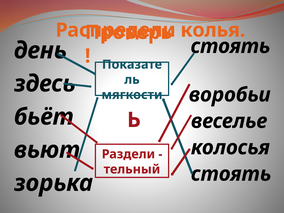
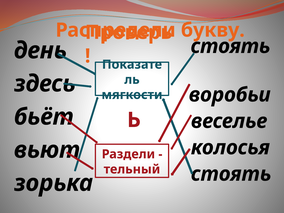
колья: колья -> букву
